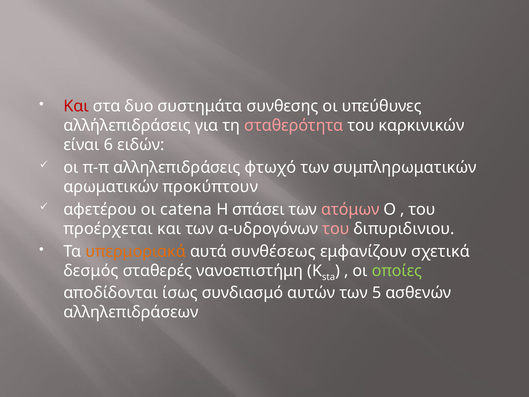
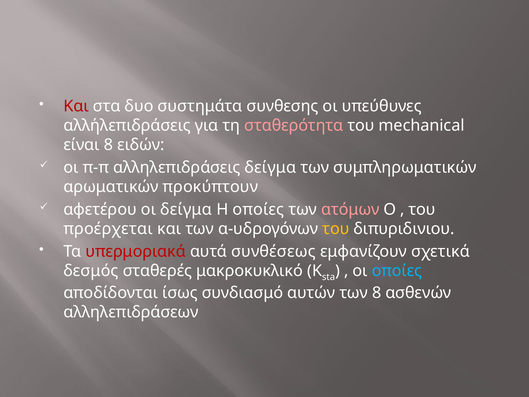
καρκινικών: καρκινικών -> mechanical
είναι 6: 6 -> 8
αλληλεπιδράσεις φτωχό: φτωχό -> δείγμα
οι catena: catena -> δείγμα
H σπάσει: σπάσει -> οποίες
του at (336, 229) colour: pink -> yellow
υπερμοριακά colour: orange -> red
νανοεπιστήμη: νανοεπιστήμη -> μακροκυκλικό
οποίες at (397, 271) colour: light green -> light blue
των 5: 5 -> 8
